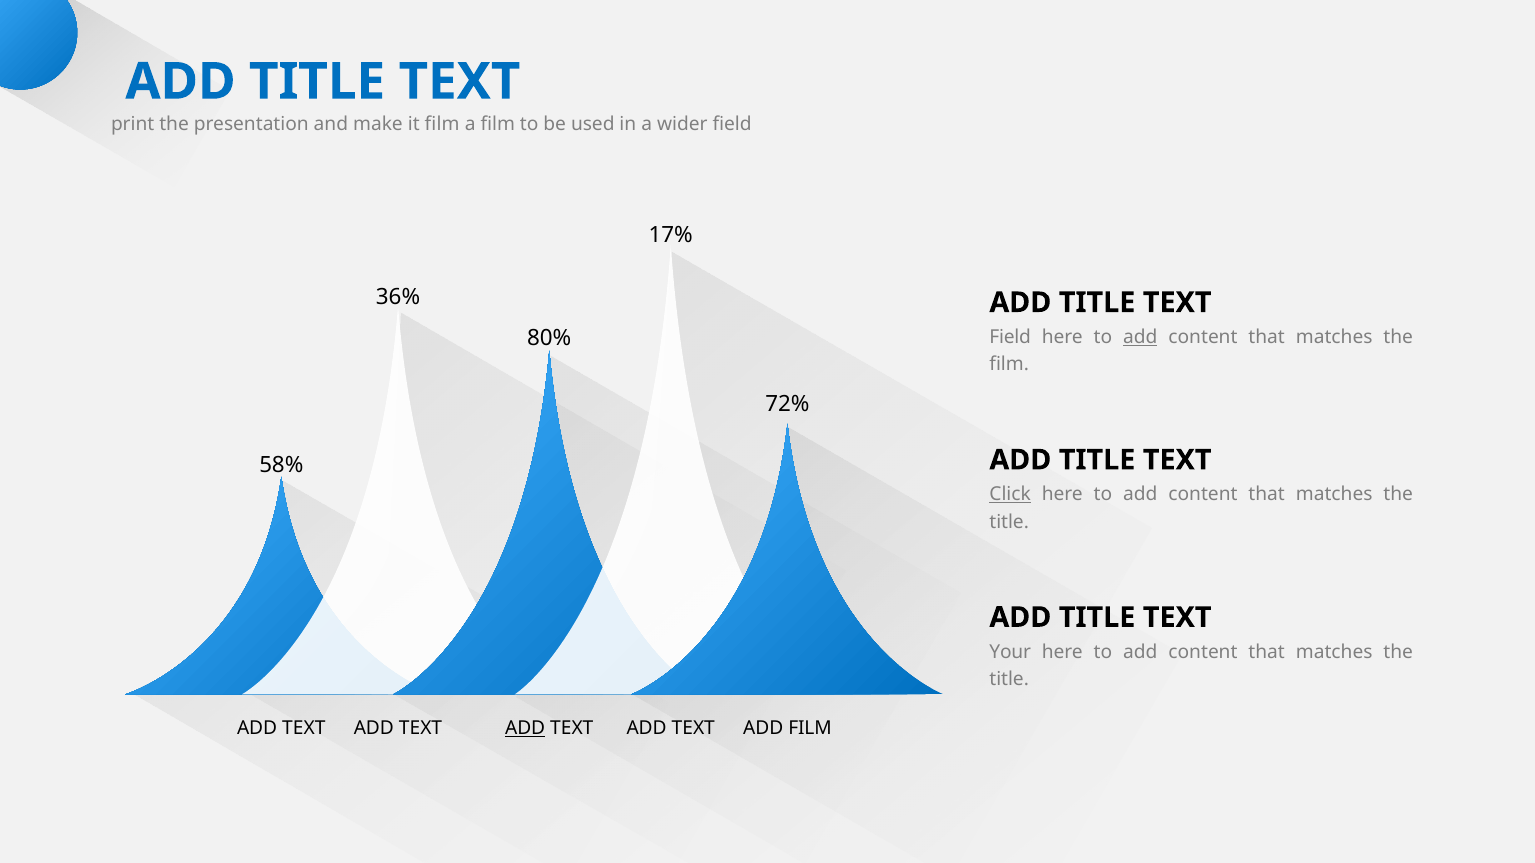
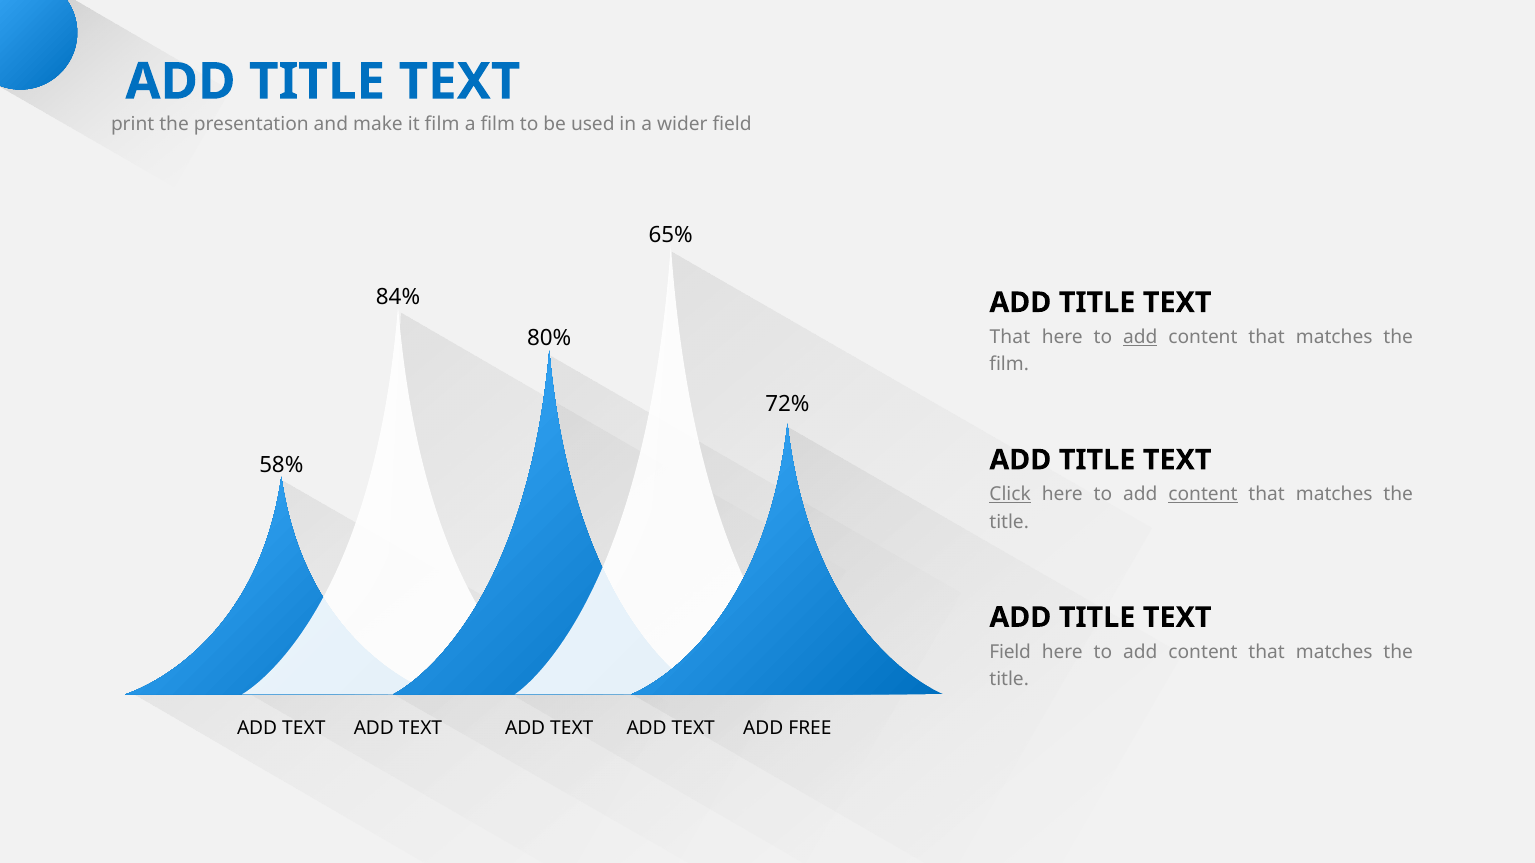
17%: 17% -> 65%
36%: 36% -> 84%
Field at (1010, 337): Field -> That
content at (1203, 495) underline: none -> present
Your at (1010, 652): Your -> Field
ADD at (525, 729) underline: present -> none
ADD FILM: FILM -> FREE
